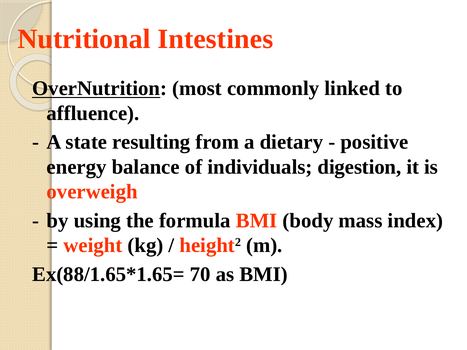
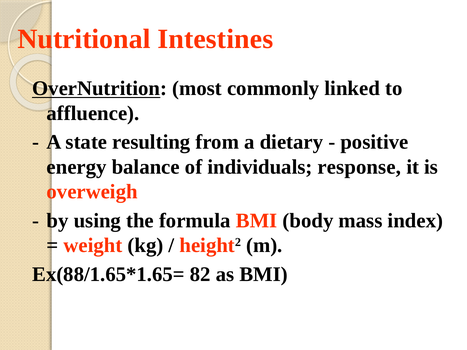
digestion: digestion -> response
70: 70 -> 82
